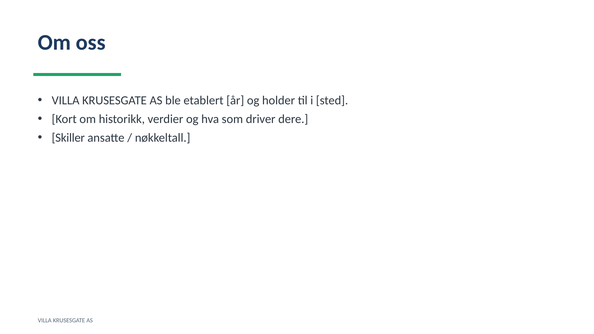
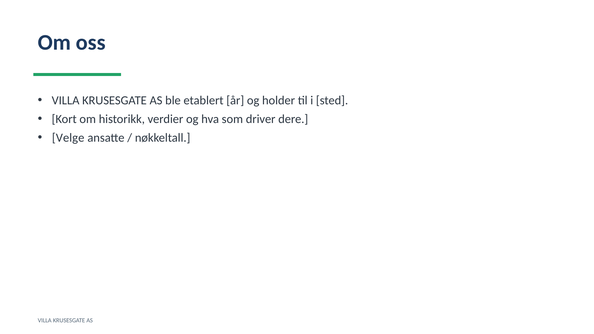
Skiller: Skiller -> Velge
